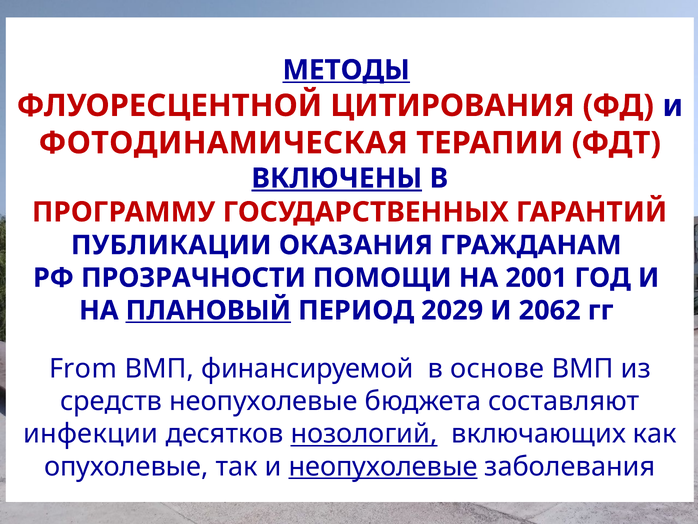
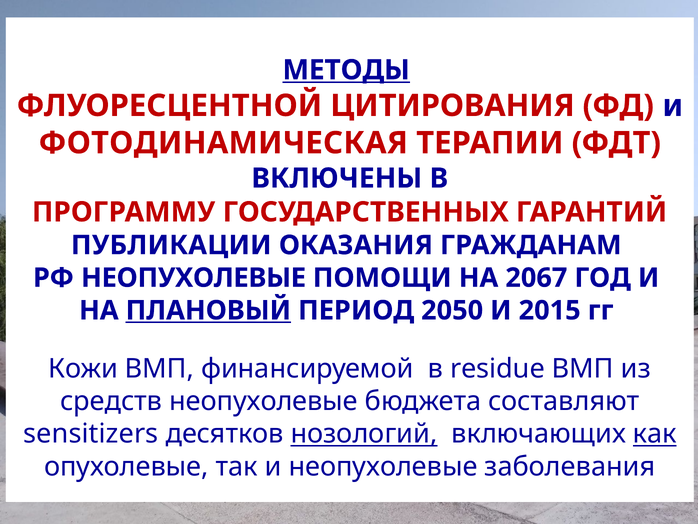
ВКЛЮЧЕНЫ underline: present -> none
РФ ПРОЗРАЧНОСТИ: ПРОЗРАЧНОСТИ -> НЕОПУХОЛЕВЫЕ
2001: 2001 -> 2067
2029: 2029 -> 2050
2062: 2062 -> 2015
From: From -> Кожи
основе: основе -> residue
инфекции: инфекции -> sensitizers
как underline: none -> present
неопухолевые at (383, 466) underline: present -> none
